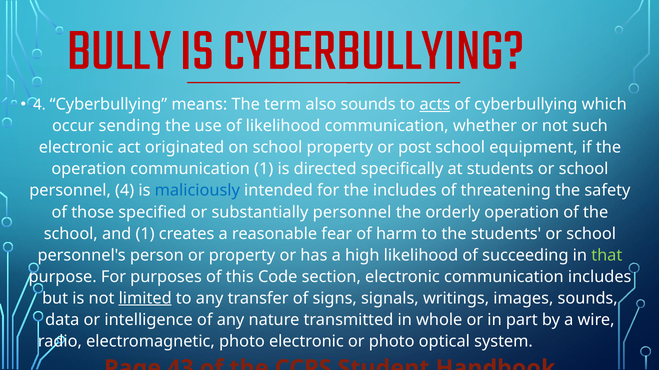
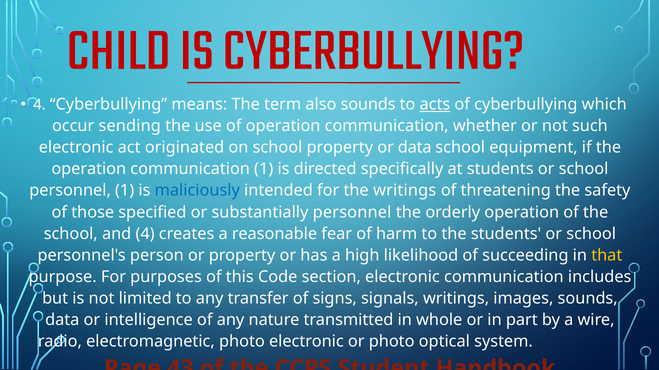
BULLY: BULLY -> CHILD
of likelihood: likelihood -> operation
or post: post -> data
personnel 4: 4 -> 1
the includes: includes -> writings
and 1: 1 -> 4
that colour: light green -> yellow
limited underline: present -> none
